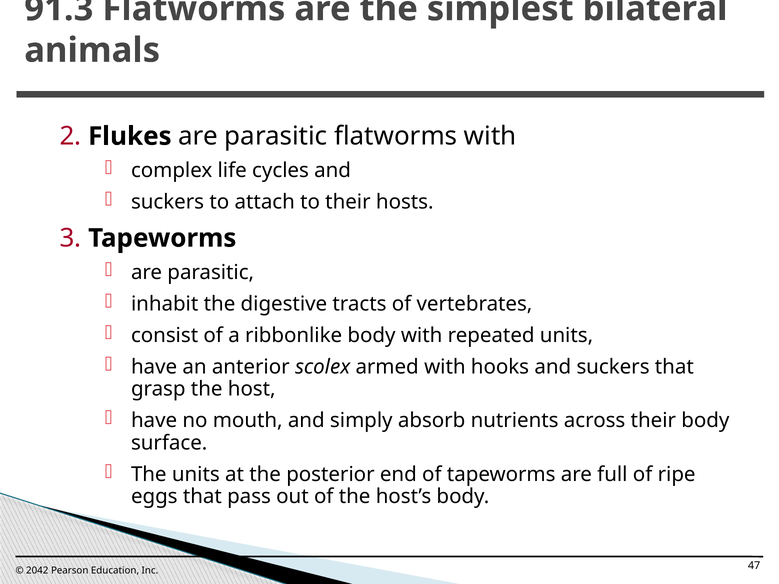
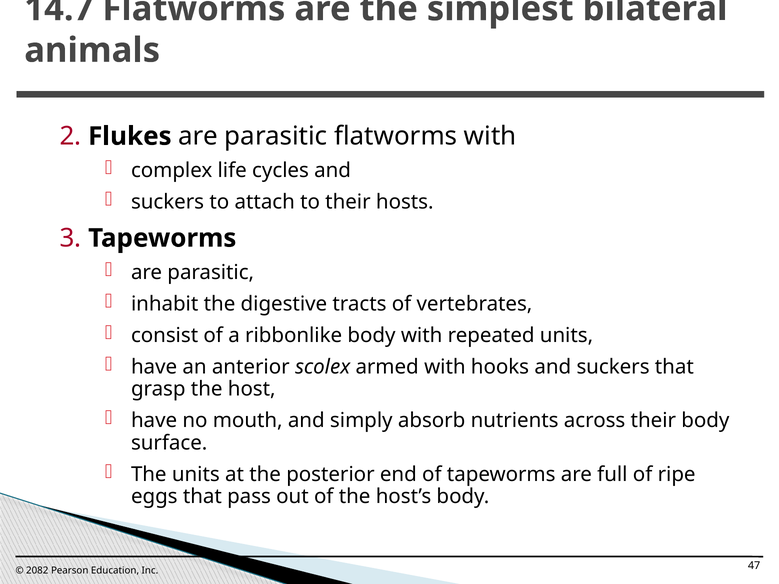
91.3: 91.3 -> 14.7
2042: 2042 -> 2082
